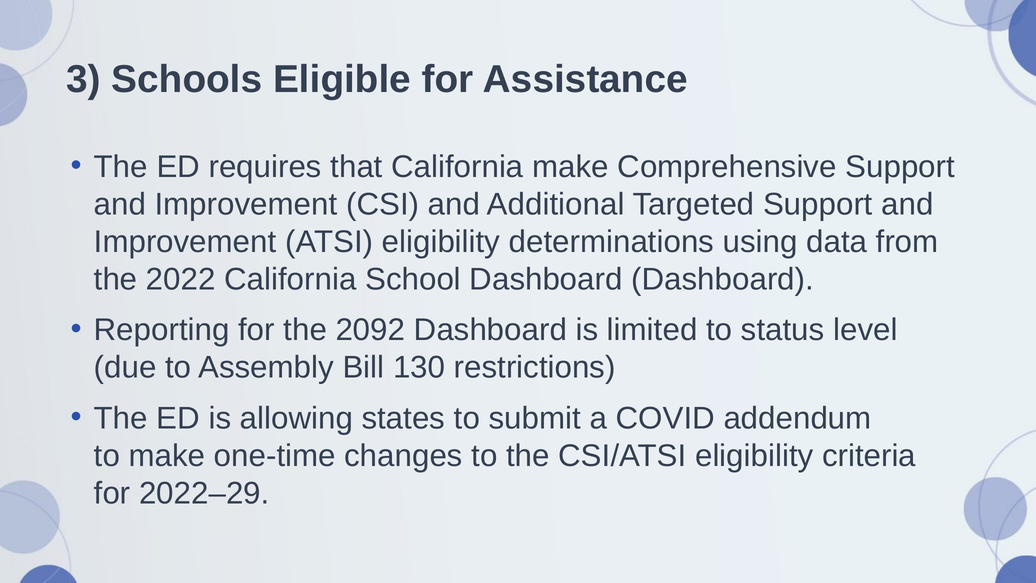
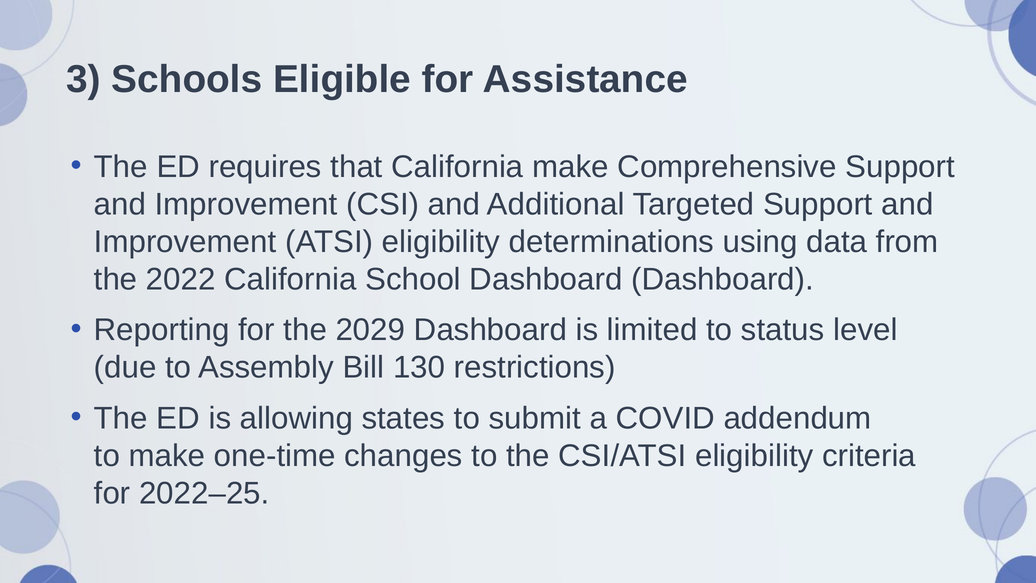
2092: 2092 -> 2029
2022–29: 2022–29 -> 2022–25
